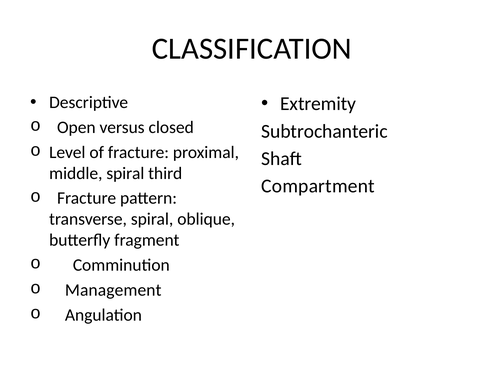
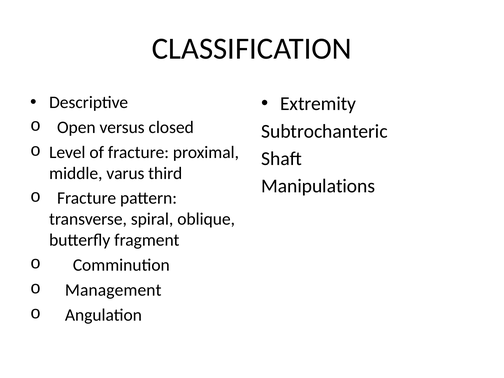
middle spiral: spiral -> varus
Compartment: Compartment -> Manipulations
